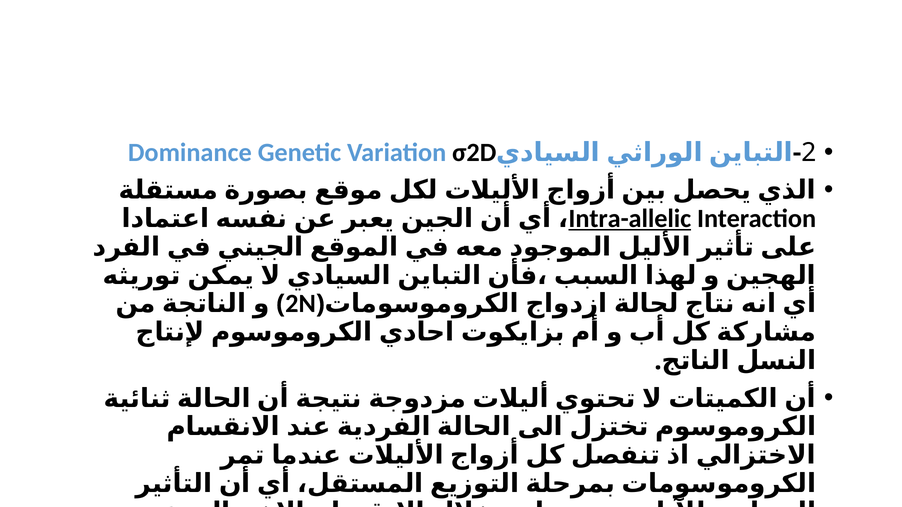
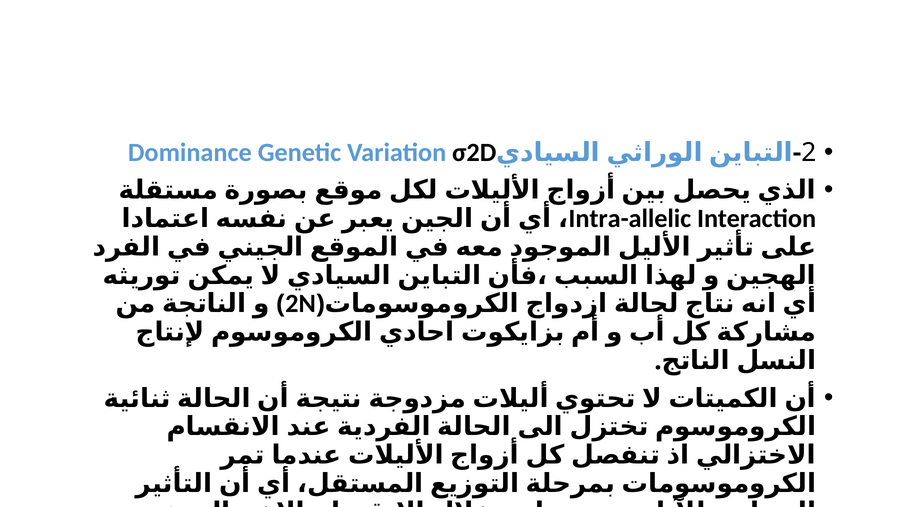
Intra-allelic underline: present -> none
